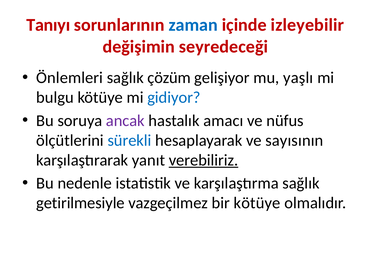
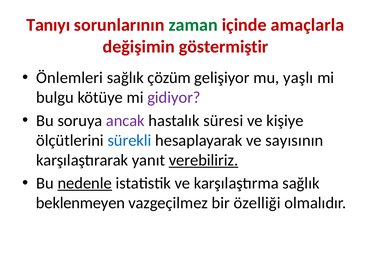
zaman colour: blue -> green
izleyebilir: izleyebilir -> amaçlarla
seyredeceği: seyredeceği -> göstermiştir
gidiyor colour: blue -> purple
amacı: amacı -> süresi
nüfus: nüfus -> kişiye
nedenle underline: none -> present
getirilmesiyle: getirilmesiyle -> beklenmeyen
bir kötüye: kötüye -> özelliği
